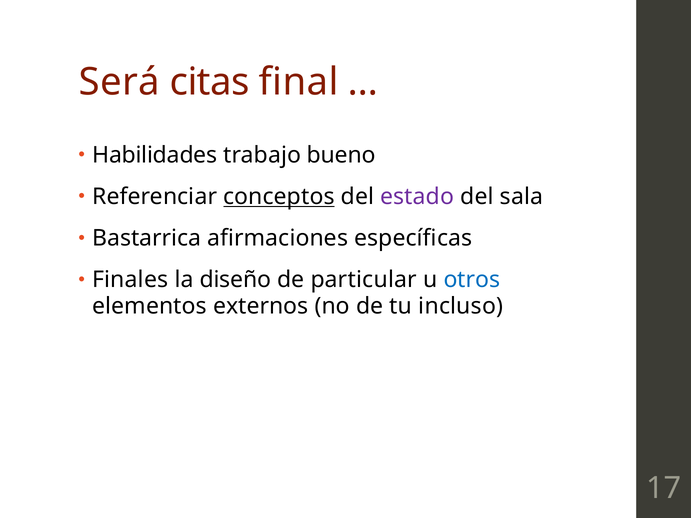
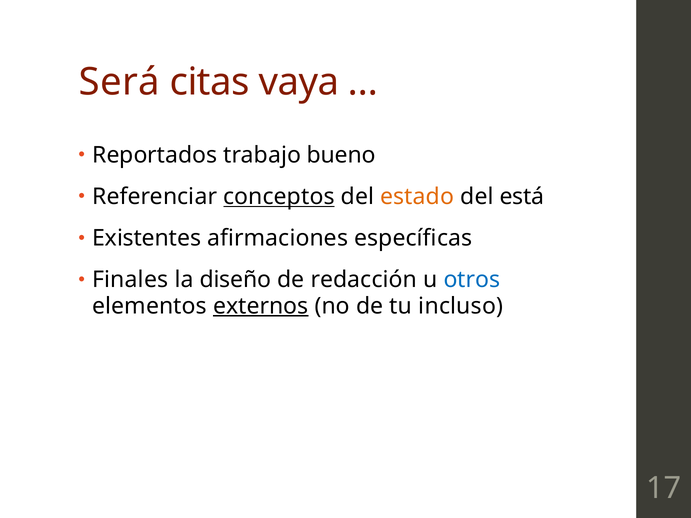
final: final -> vaya
Habilidades: Habilidades -> Reportados
estado colour: purple -> orange
sala: sala -> está
Bastarrica: Bastarrica -> Existentes
particular: particular -> redacción
externos underline: none -> present
